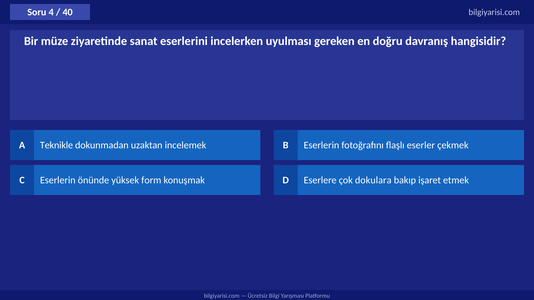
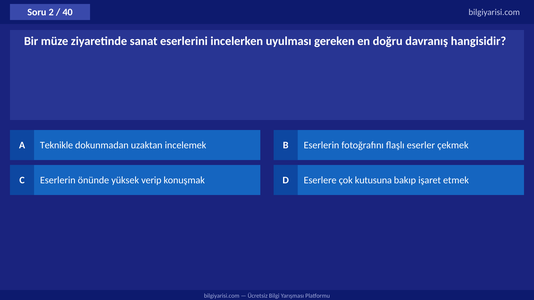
4: 4 -> 2
form: form -> verip
dokulara: dokulara -> kutusuna
